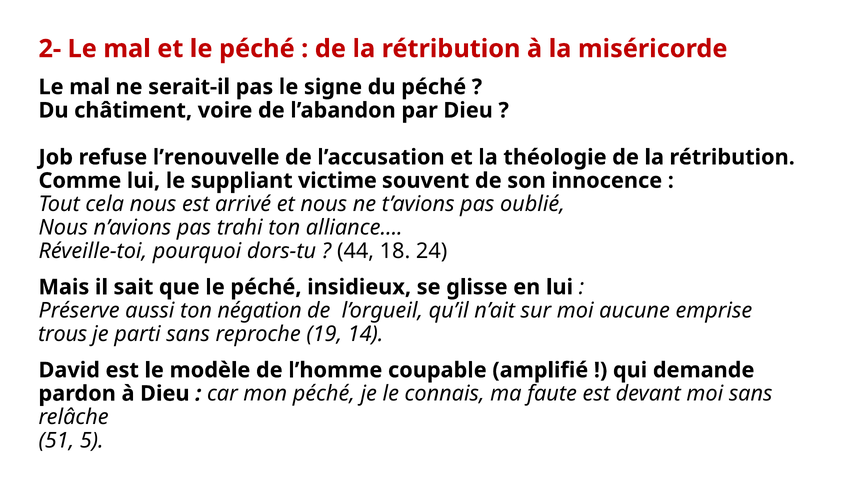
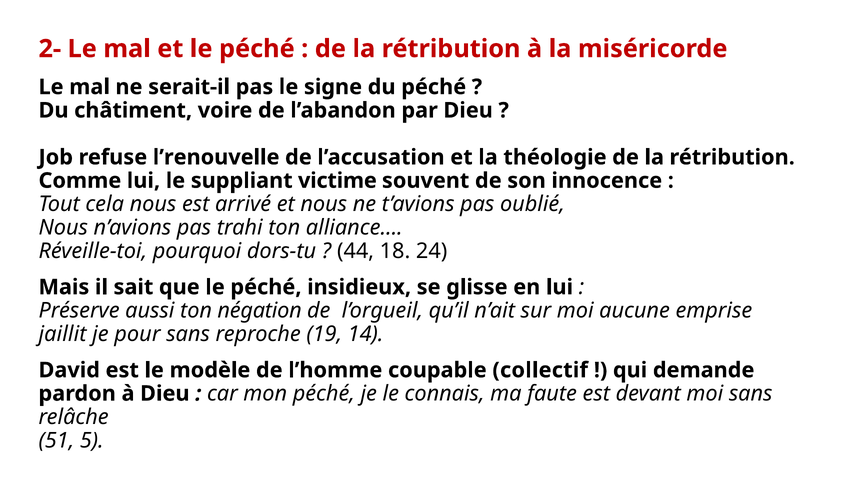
trous: trous -> jaillit
parti: parti -> pour
amplifié: amplifié -> collectif
